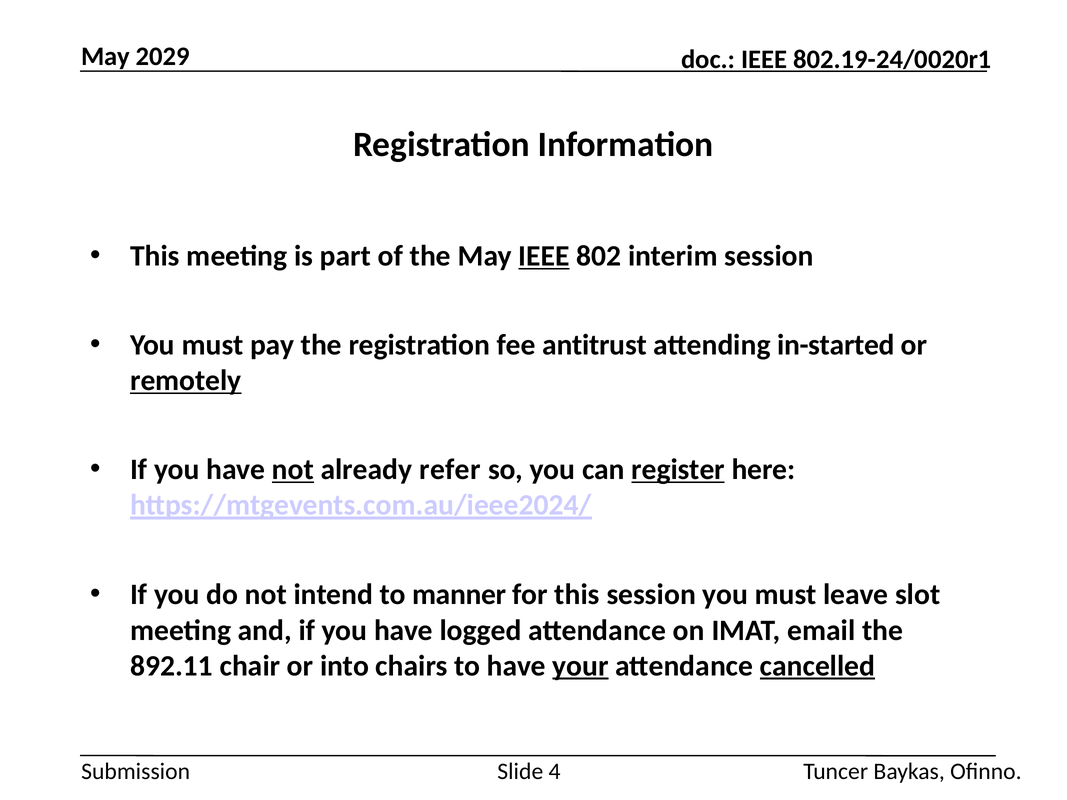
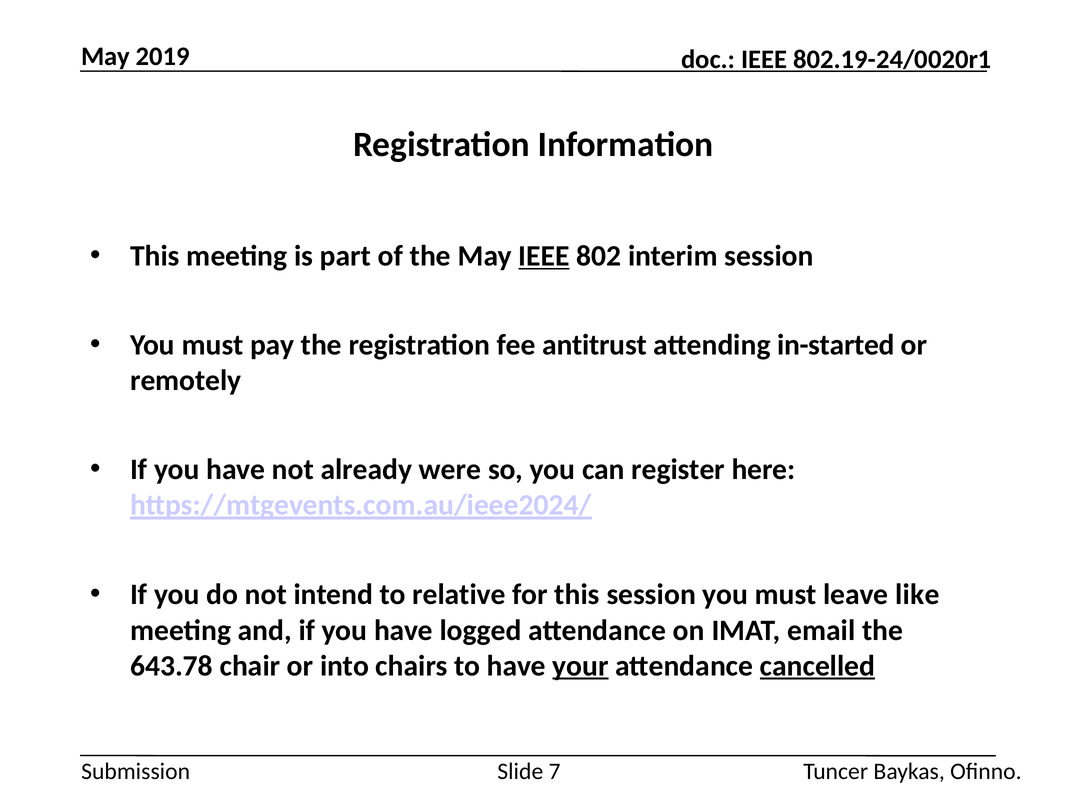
2029: 2029 -> 2019
remotely underline: present -> none
not at (293, 470) underline: present -> none
refer: refer -> were
register underline: present -> none
manner: manner -> relative
slot: slot -> like
892.11: 892.11 -> 643.78
4: 4 -> 7
